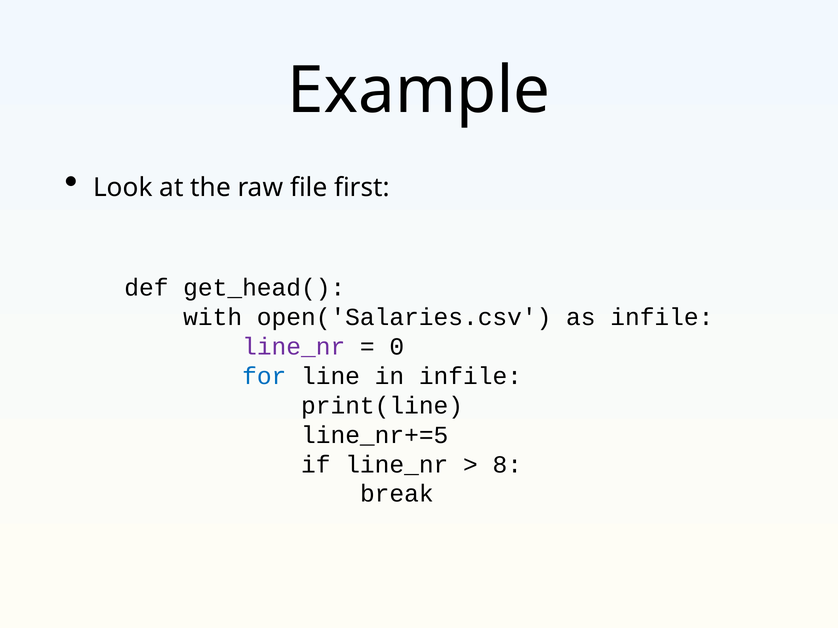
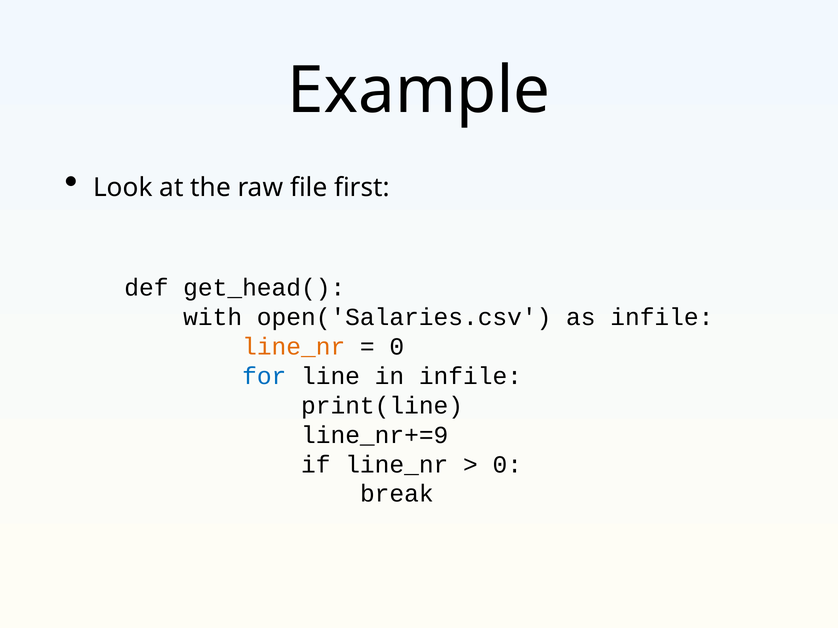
line_nr at (294, 347) colour: purple -> orange
line_nr+=5: line_nr+=5 -> line_nr+=9
8 at (507, 465): 8 -> 0
